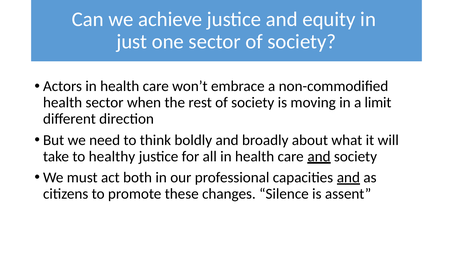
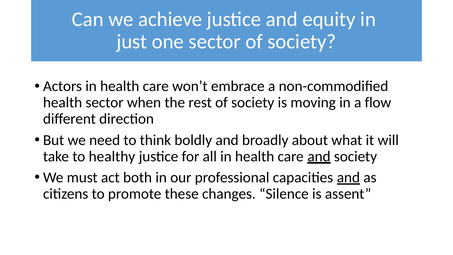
limit: limit -> flow
